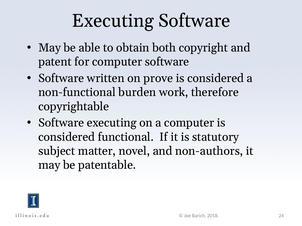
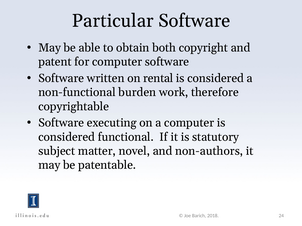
Executing at (113, 21): Executing -> Particular
prove: prove -> rental
